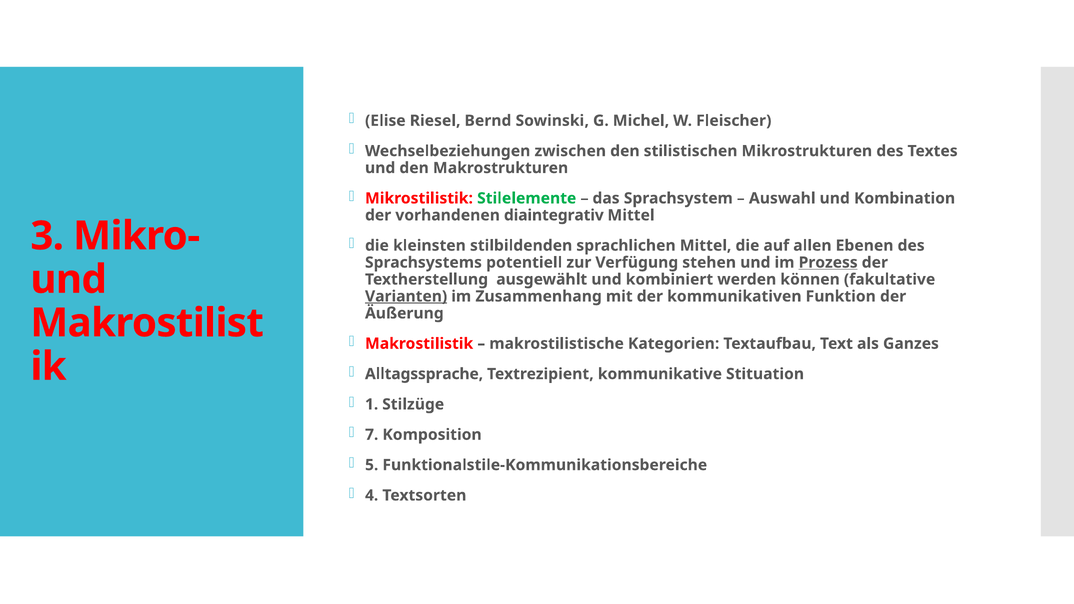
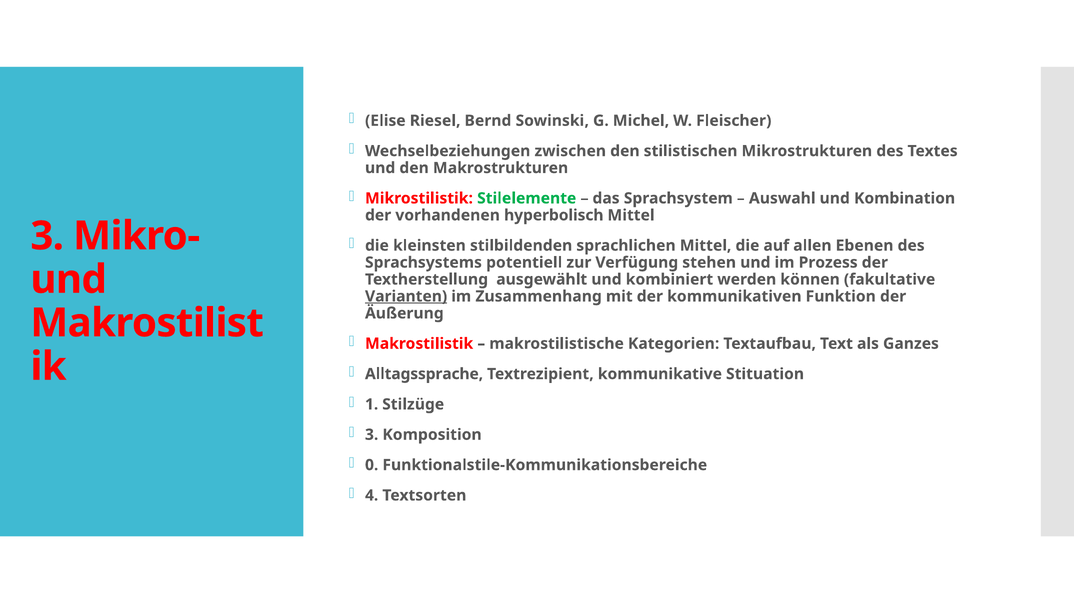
diaintegrativ: diaintegrativ -> hyperbolisch
Prozess underline: present -> none
7 at (372, 435): 7 -> 3
5: 5 -> 0
